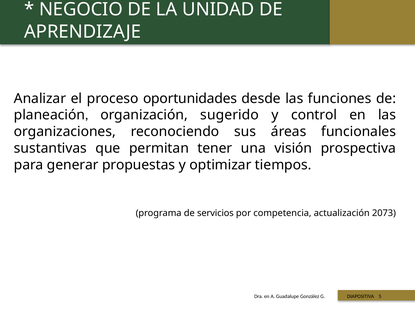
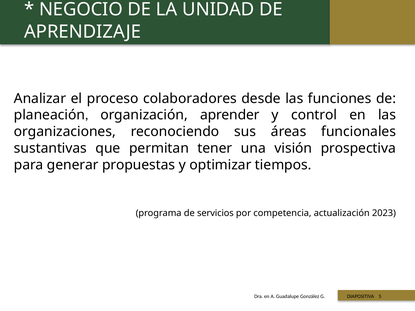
oportunidades: oportunidades -> colaboradores
sugerido: sugerido -> aprender
2073: 2073 -> 2023
